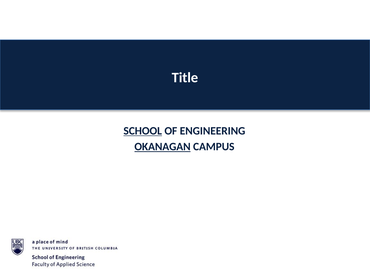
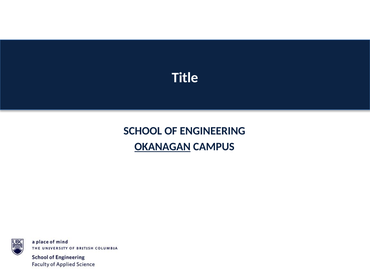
SCHOOL underline: present -> none
